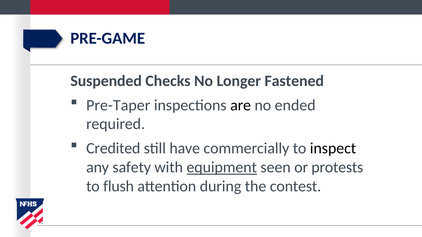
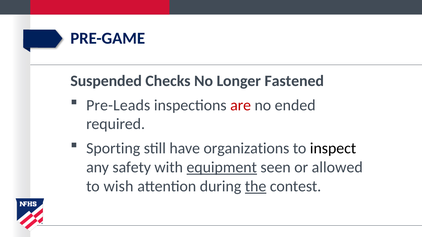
Pre-Taper: Pre-Taper -> Pre-Leads
are colour: black -> red
Credited: Credited -> Sporting
commercially: commercially -> organizations
protests: protests -> allowed
flush: flush -> wish
the underline: none -> present
